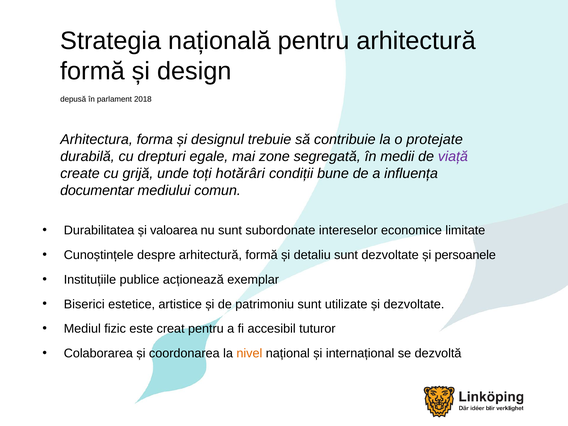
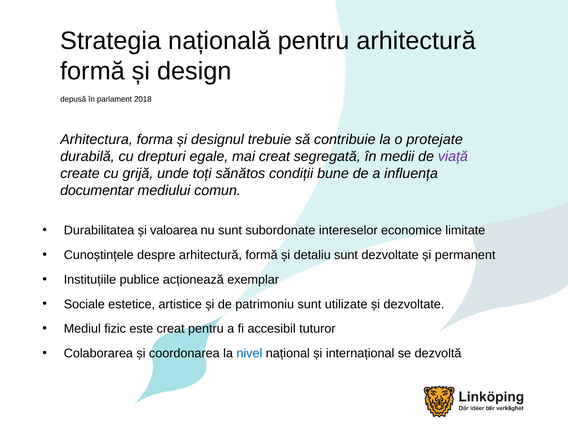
mai zone: zone -> creat
hotărâri: hotărâri -> sănătos
persoanele: persoanele -> permanent
Biserici: Biserici -> Sociale
nivel colour: orange -> blue
